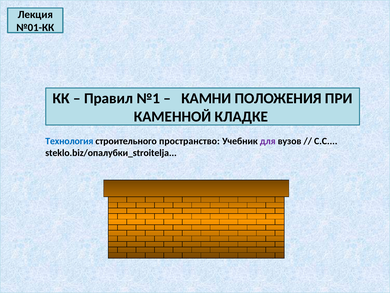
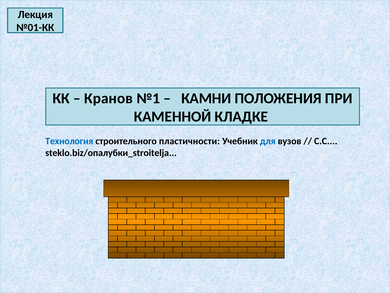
Правил: Правил -> Кранов
пространство: пространство -> пластичности
для colour: purple -> blue
